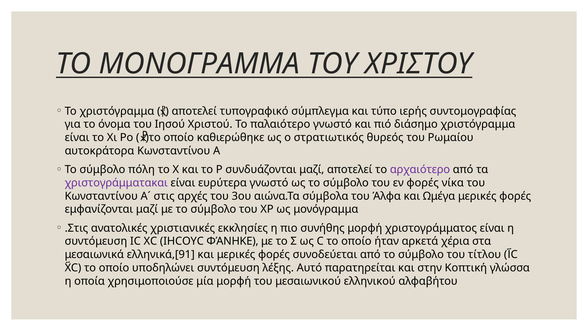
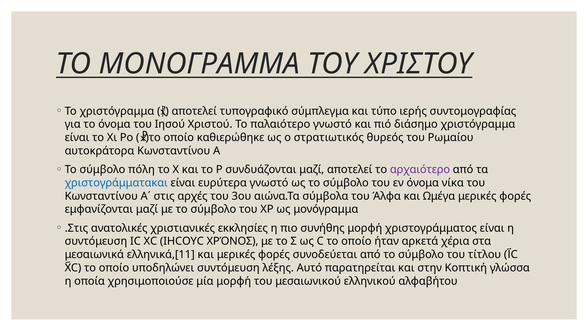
χριστογράμματακαι colour: purple -> blue
εν φορές: φορές -> όνομα
ΦΆΝΗΚΕ: ΦΆΝΗΚΕ -> ΧΡΌΝΟΣ
ελληνικά,[91: ελληνικά,[91 -> ελληνικά,[11
